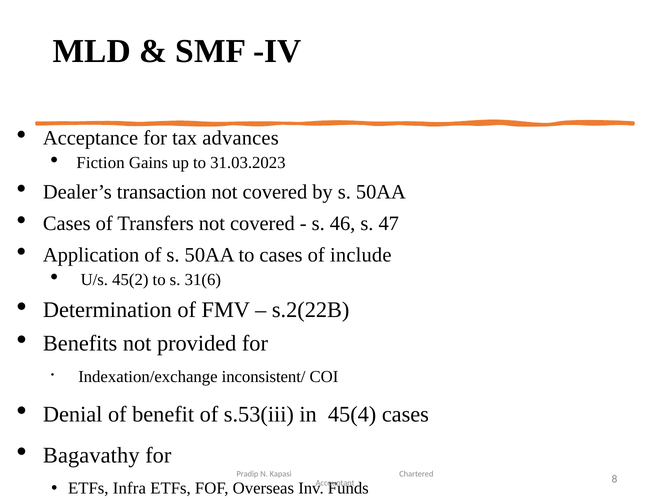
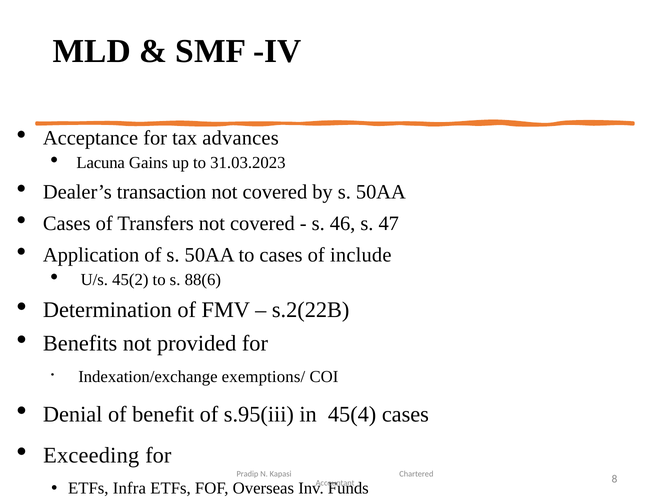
Fiction: Fiction -> Lacuna
31(6: 31(6 -> 88(6
inconsistent/: inconsistent/ -> exemptions/
s.53(iii: s.53(iii -> s.95(iii
Bagavathy: Bagavathy -> Exceeding
